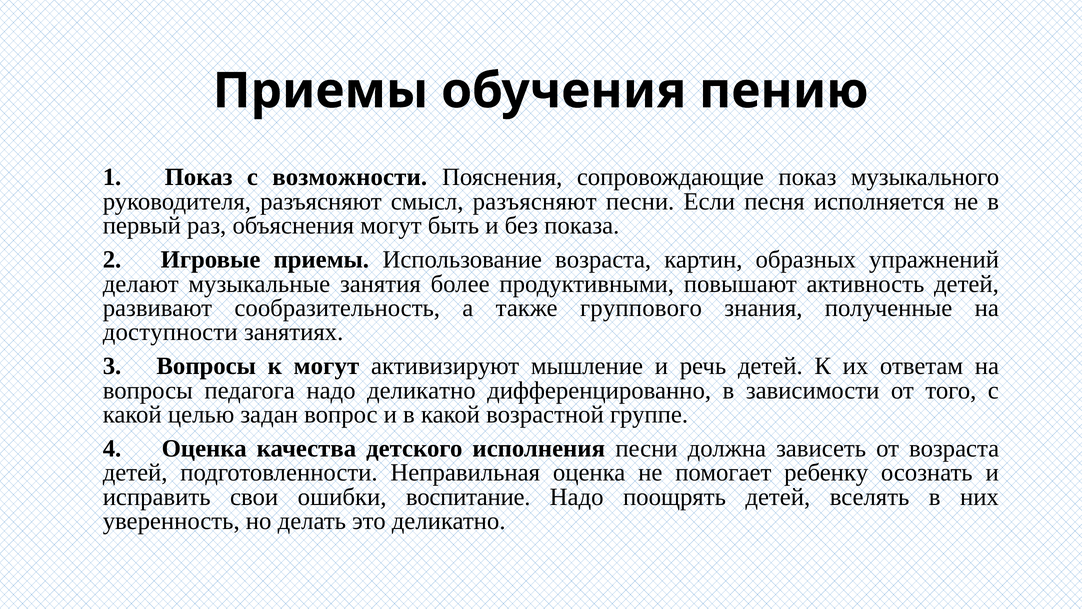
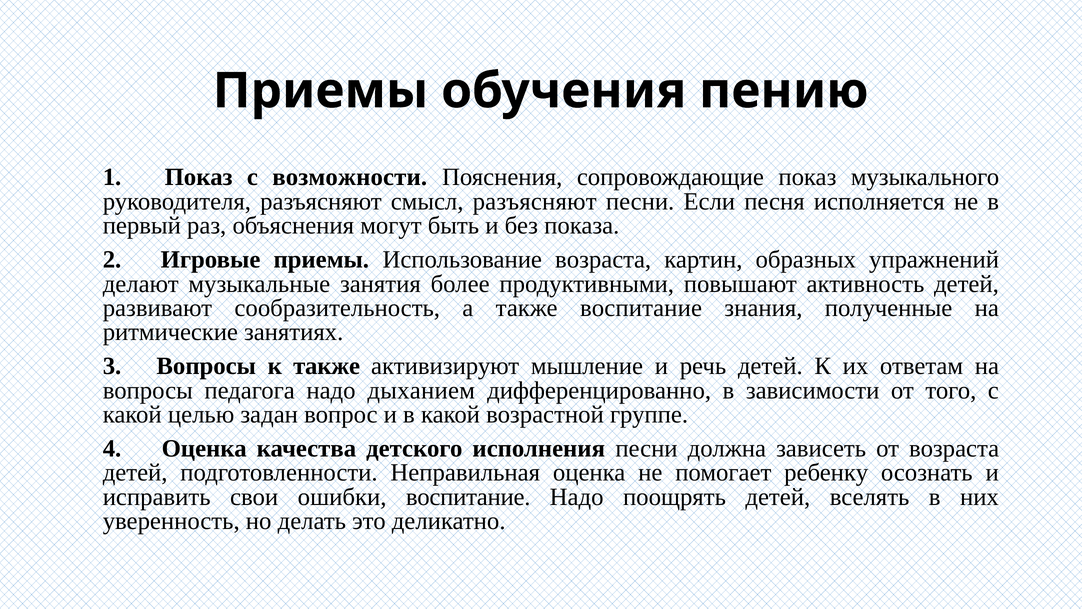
также группового: группового -> воспитание
доступности: доступности -> ритмические
к могут: могут -> также
надо деликатно: деликатно -> дыханием
